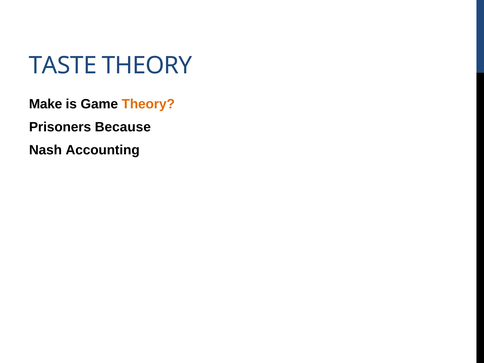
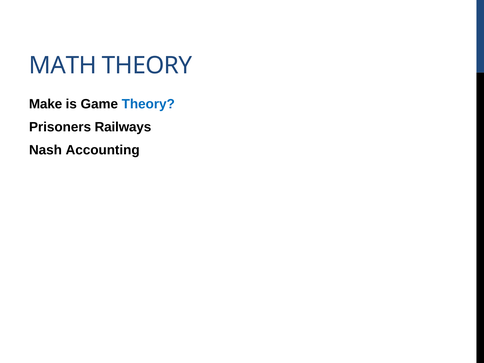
TASTE: TASTE -> MATH
Theory at (148, 104) colour: orange -> blue
Because: Because -> Railways
